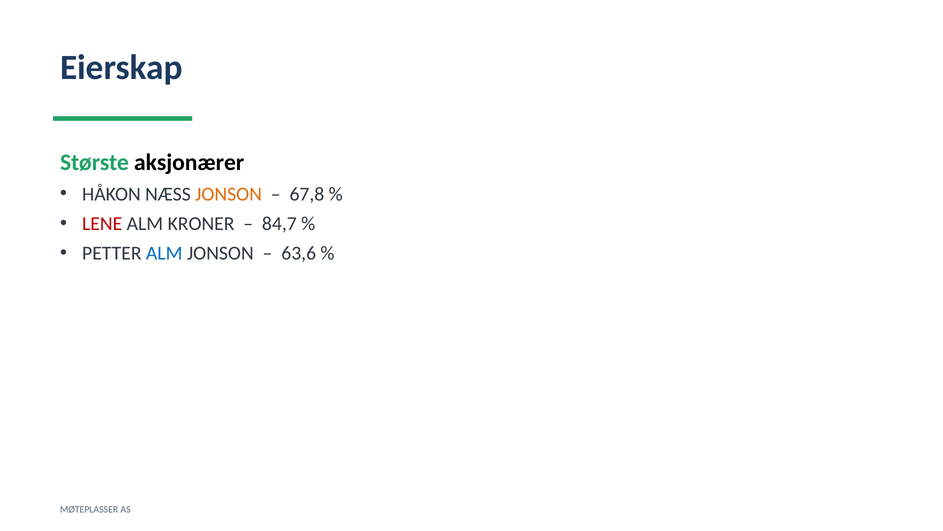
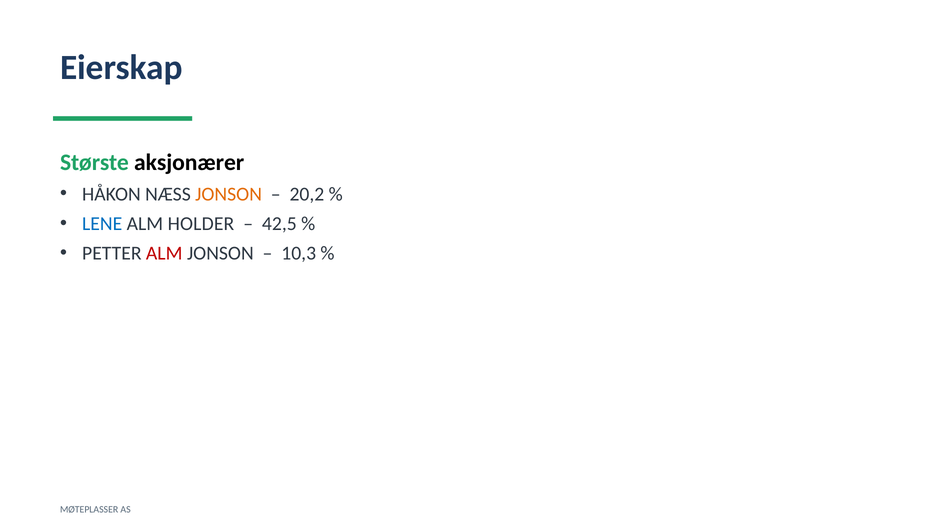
67,8: 67,8 -> 20,2
LENE colour: red -> blue
KRONER: KRONER -> HOLDER
84,7: 84,7 -> 42,5
ALM at (164, 253) colour: blue -> red
63,6: 63,6 -> 10,3
